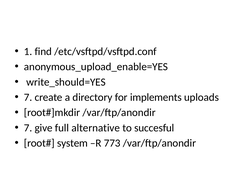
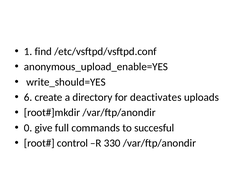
7 at (28, 97): 7 -> 6
implements: implements -> deactivates
7 at (28, 128): 7 -> 0
alternative: alternative -> commands
system: system -> control
773: 773 -> 330
